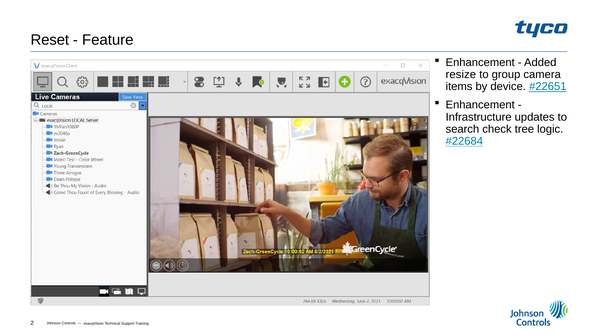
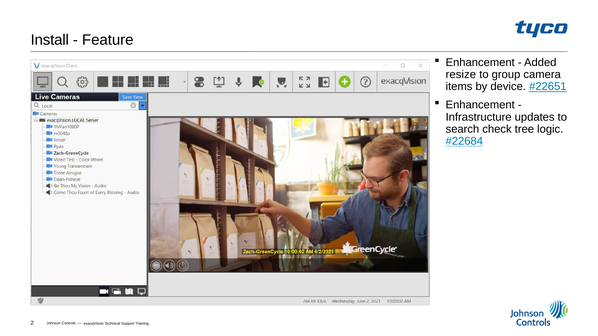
Reset: Reset -> Install
